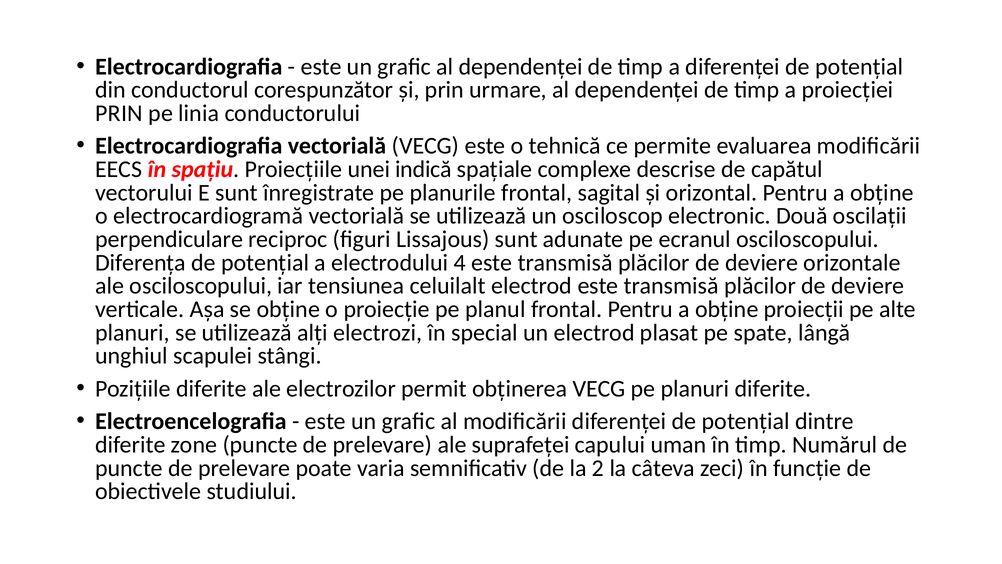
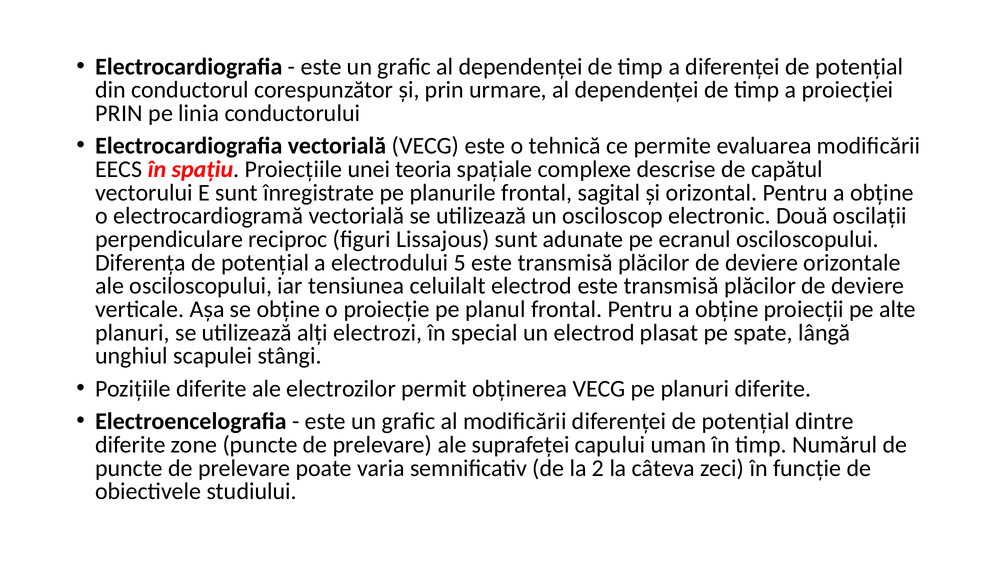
indică: indică -> teoria
4: 4 -> 5
